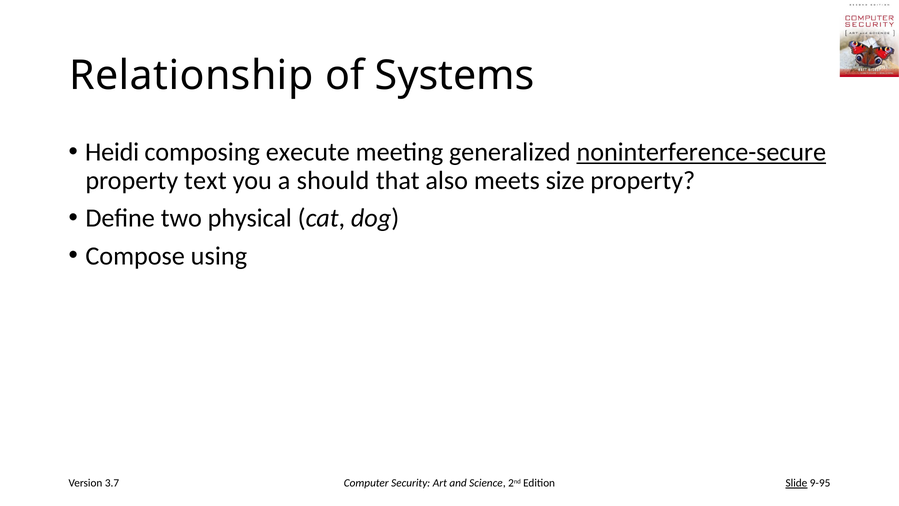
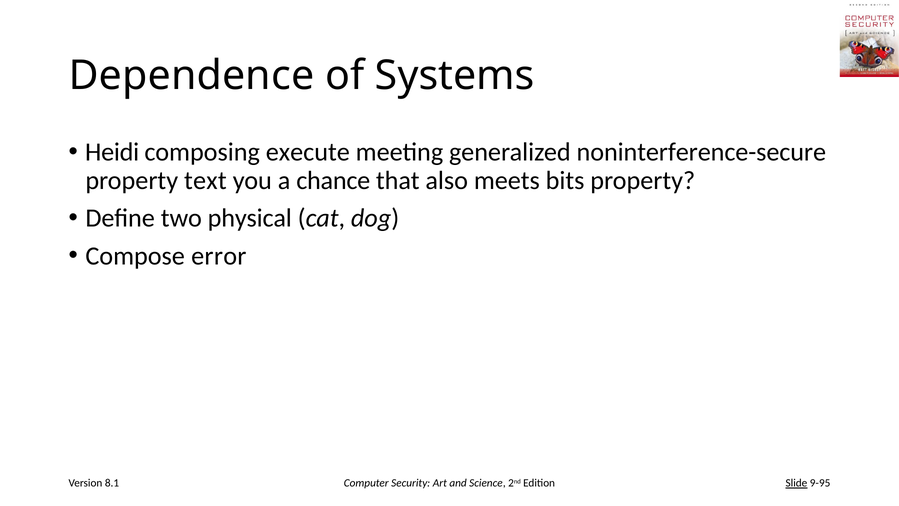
Relationship: Relationship -> Dependence
noninterference-secure underline: present -> none
should: should -> chance
size: size -> bits
using: using -> error
3.7: 3.7 -> 8.1
